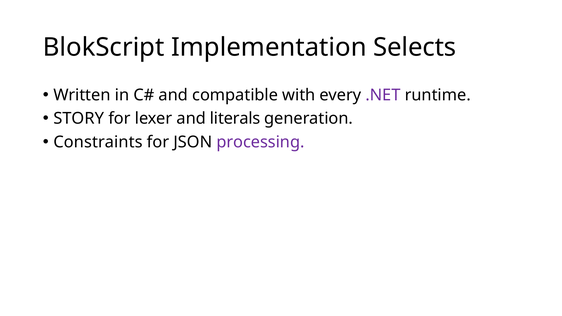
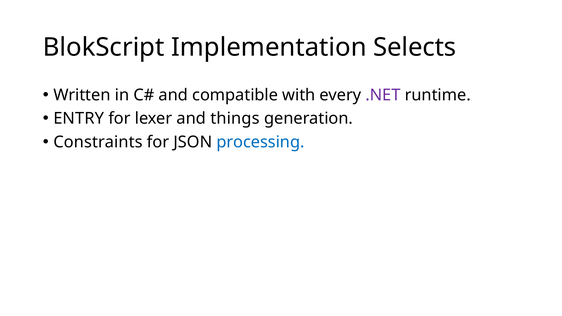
STORY: STORY -> ENTRY
literals: literals -> things
processing colour: purple -> blue
